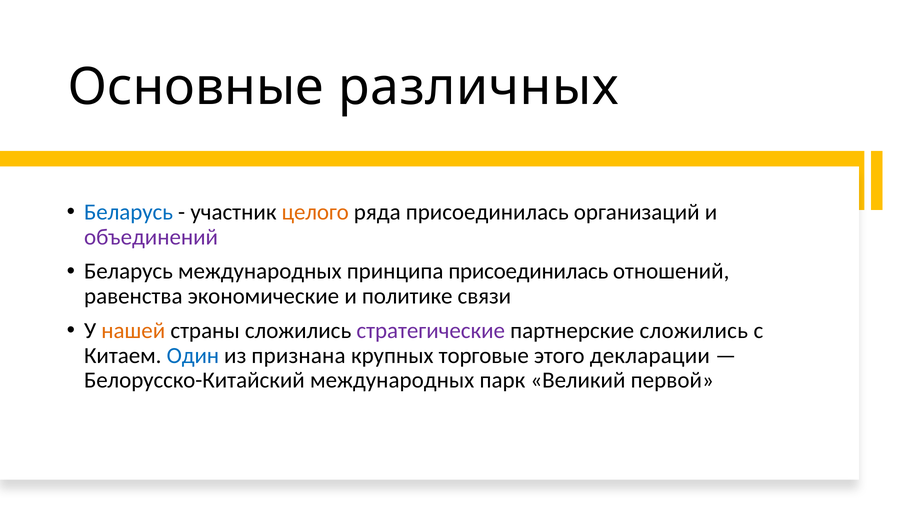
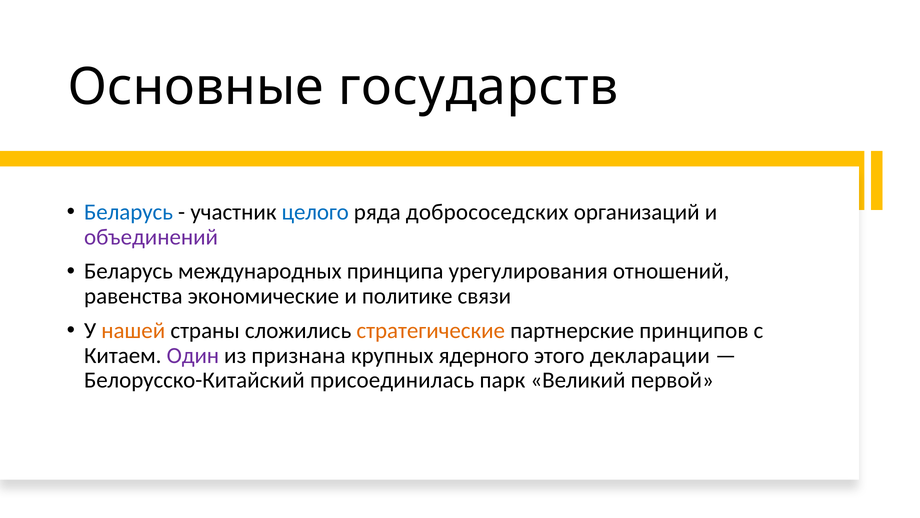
различных: различных -> государств
целого colour: orange -> blue
ряда присоединилась: присоединилась -> добрососедских
принципа присоединилась: присоединилась -> урегулирования
стратегические colour: purple -> orange
партнерские сложились: сложились -> принципов
Один colour: blue -> purple
торговые: торговые -> ядерного
Белорусско-Китайский международных: международных -> присоединилась
